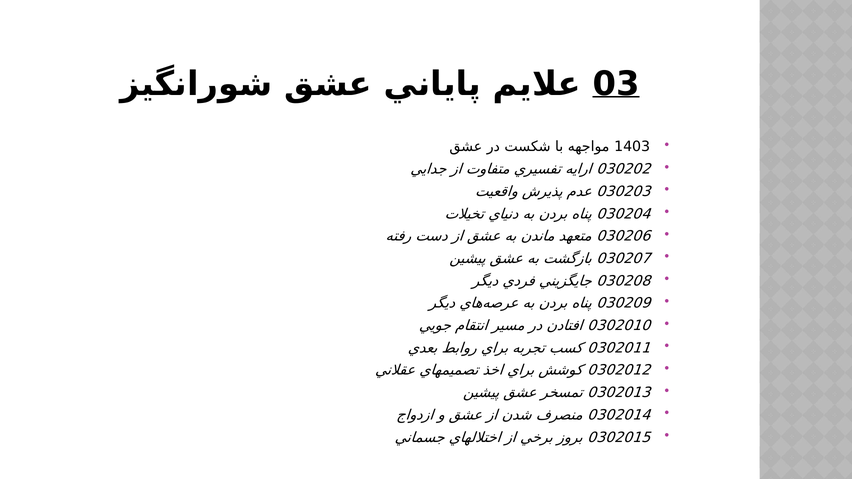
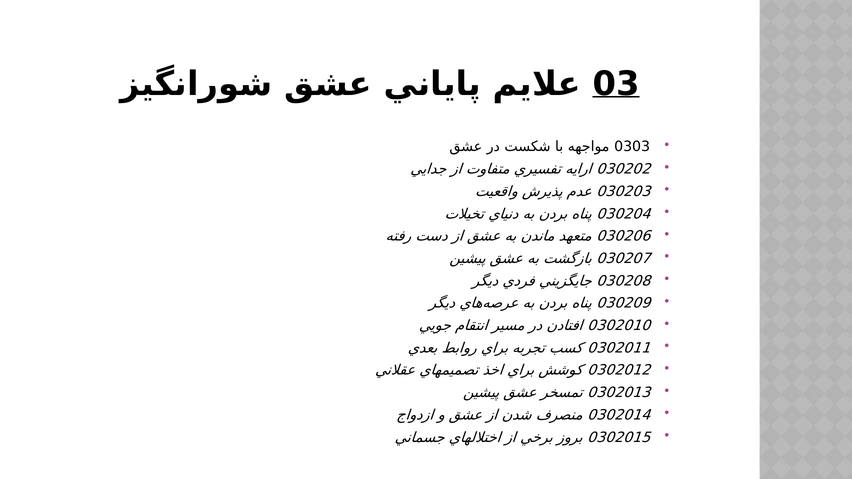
1403: 1403 -> 0303
